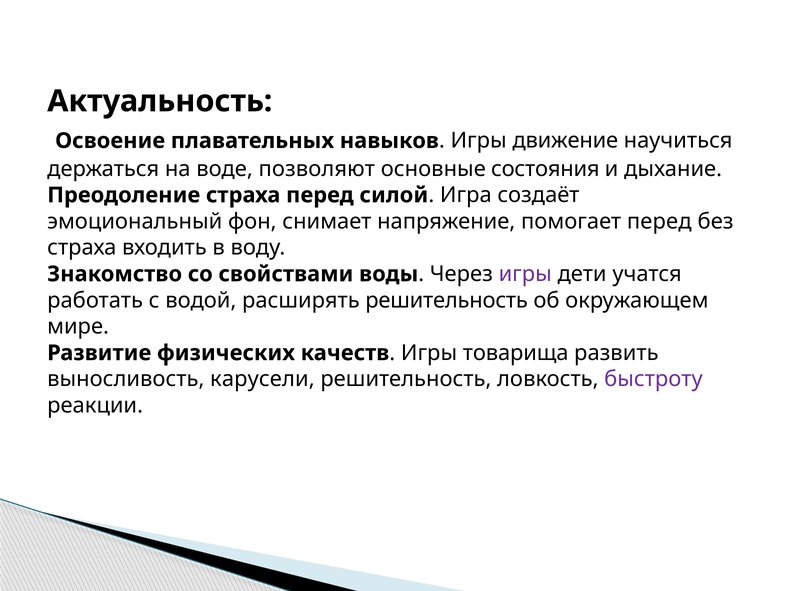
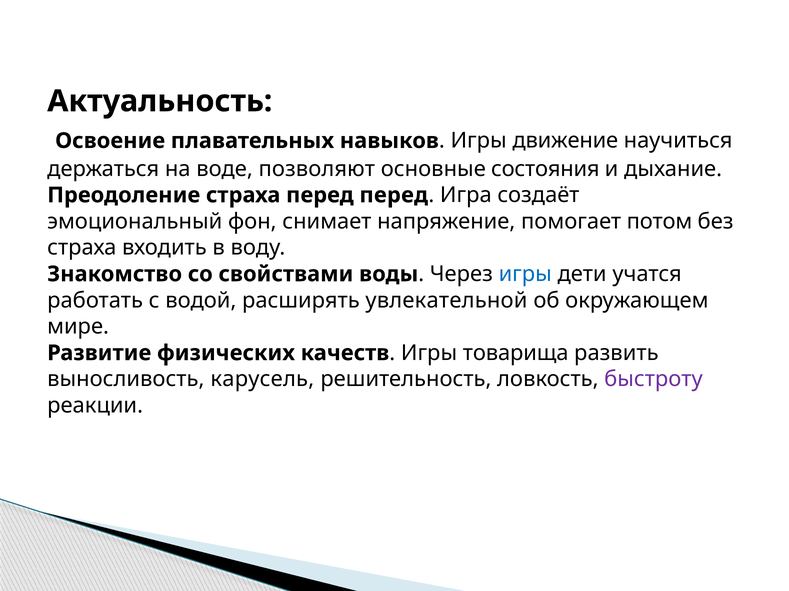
перед силой: силой -> перед
помогает перед: перед -> потом
игры at (525, 274) colour: purple -> blue
расширять решительность: решительность -> увлекательной
карусели: карусели -> карусель
